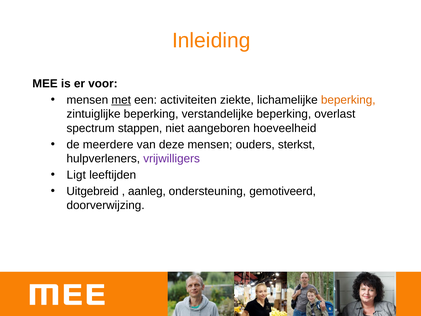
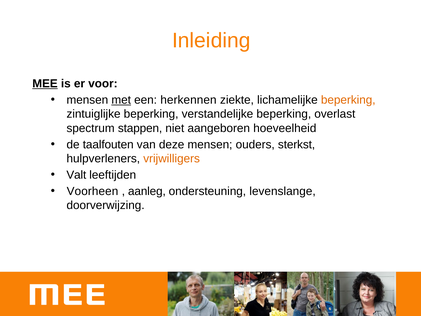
MEE underline: none -> present
activiteiten: activiteiten -> herkennen
meerdere: meerdere -> taalfouten
vrijwilligers colour: purple -> orange
Ligt: Ligt -> Valt
Uitgebreid: Uitgebreid -> Voorheen
gemotiveerd: gemotiveerd -> levenslange
